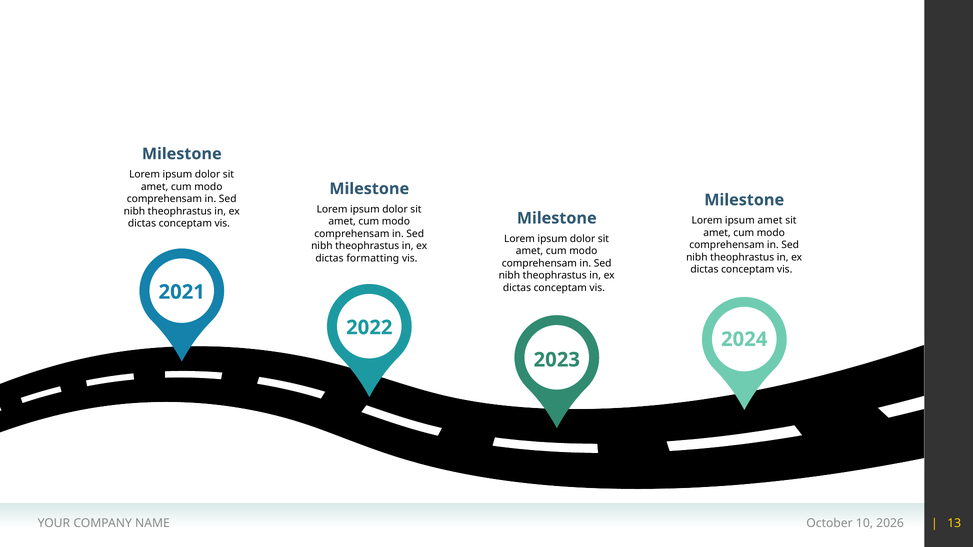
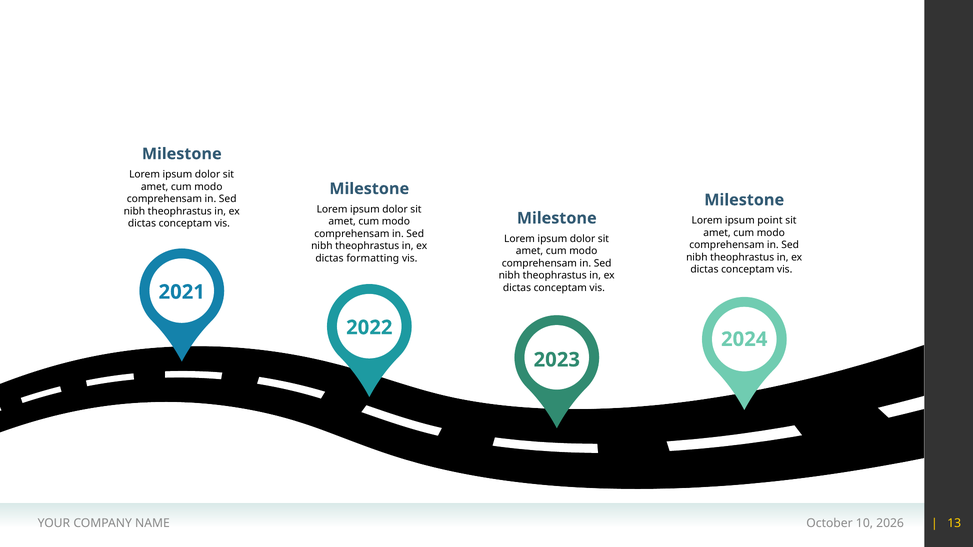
ipsum amet: amet -> point
